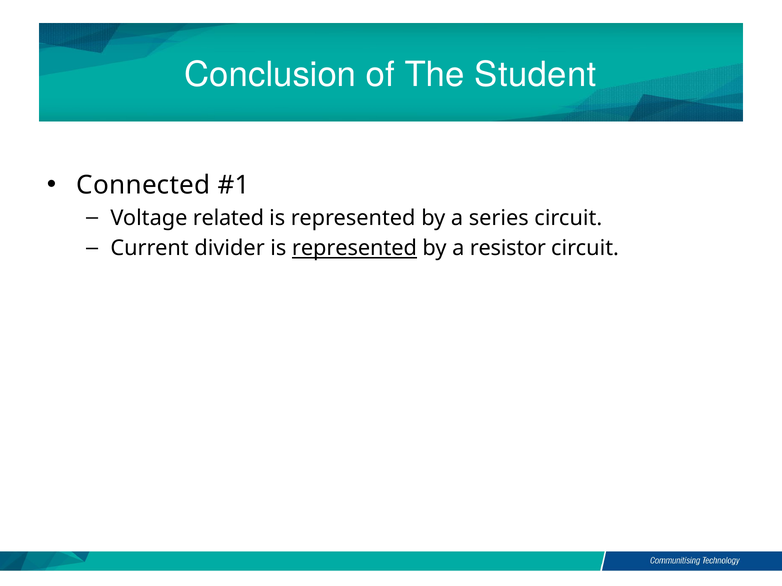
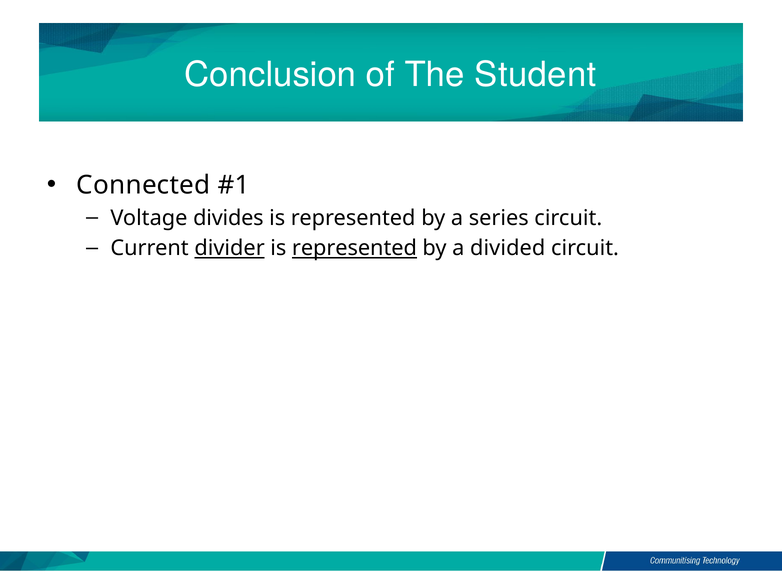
related: related -> divides
divider underline: none -> present
resistor: resistor -> divided
